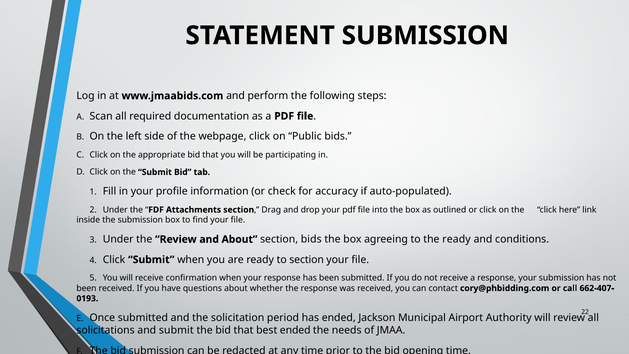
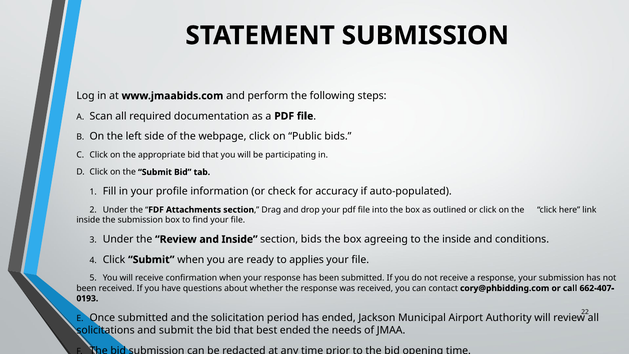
and About: About -> Inside
the ready: ready -> inside
to section: section -> applies
